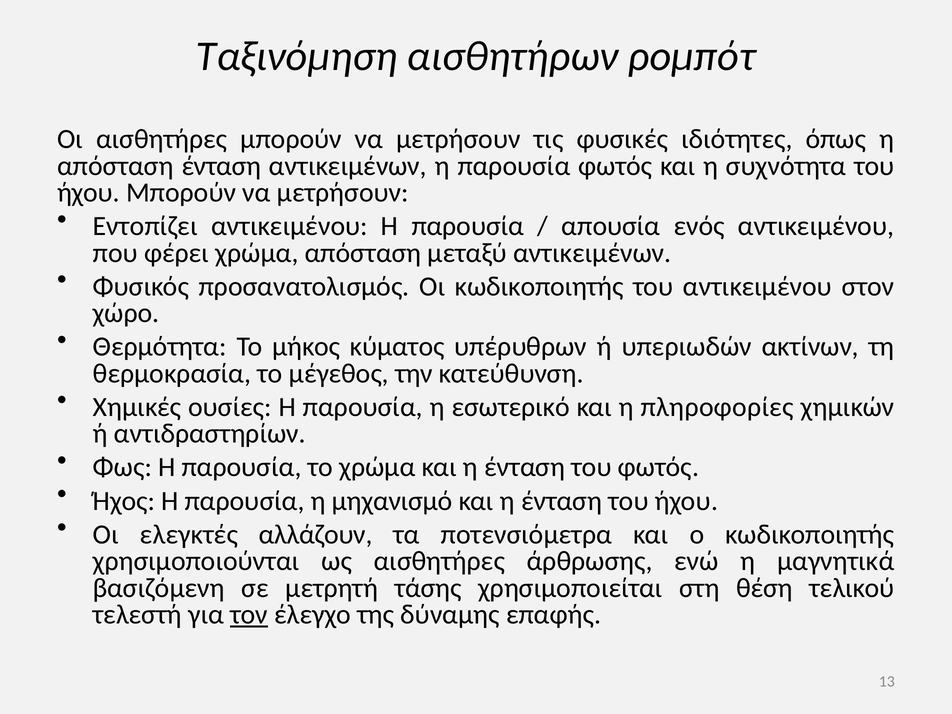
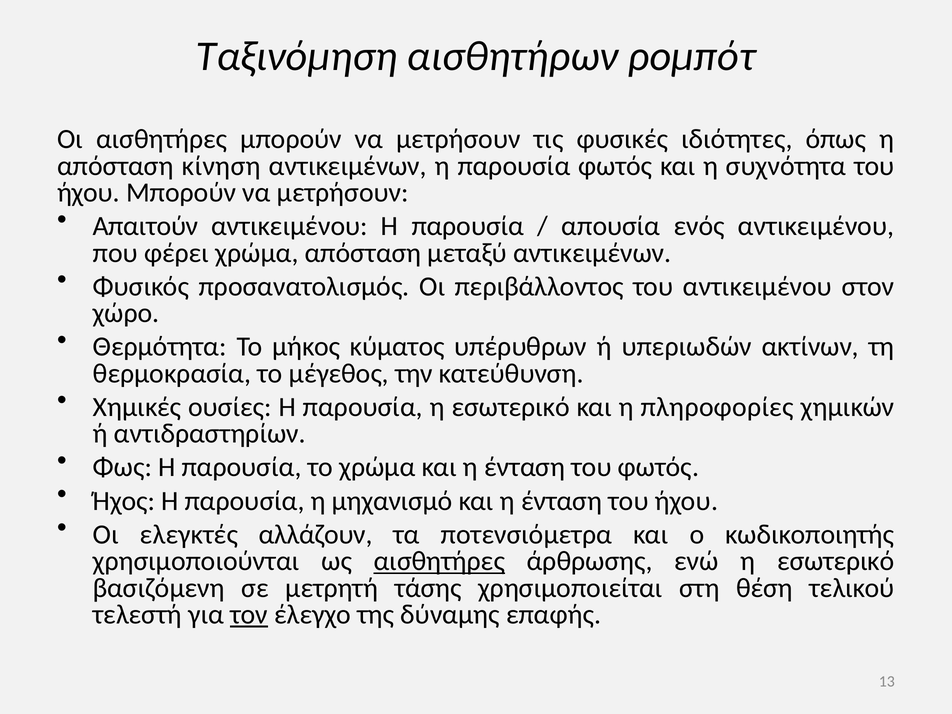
απόσταση ένταση: ένταση -> κίνηση
Εντοπίζει: Εντοπίζει -> Απαιτούν
Οι κωδικοποιητής: κωδικοποιητής -> περιβάλλοντος
αισθητήρες at (439, 561) underline: none -> present
ενώ η μαγνητικά: μαγνητικά -> εσωτερικό
